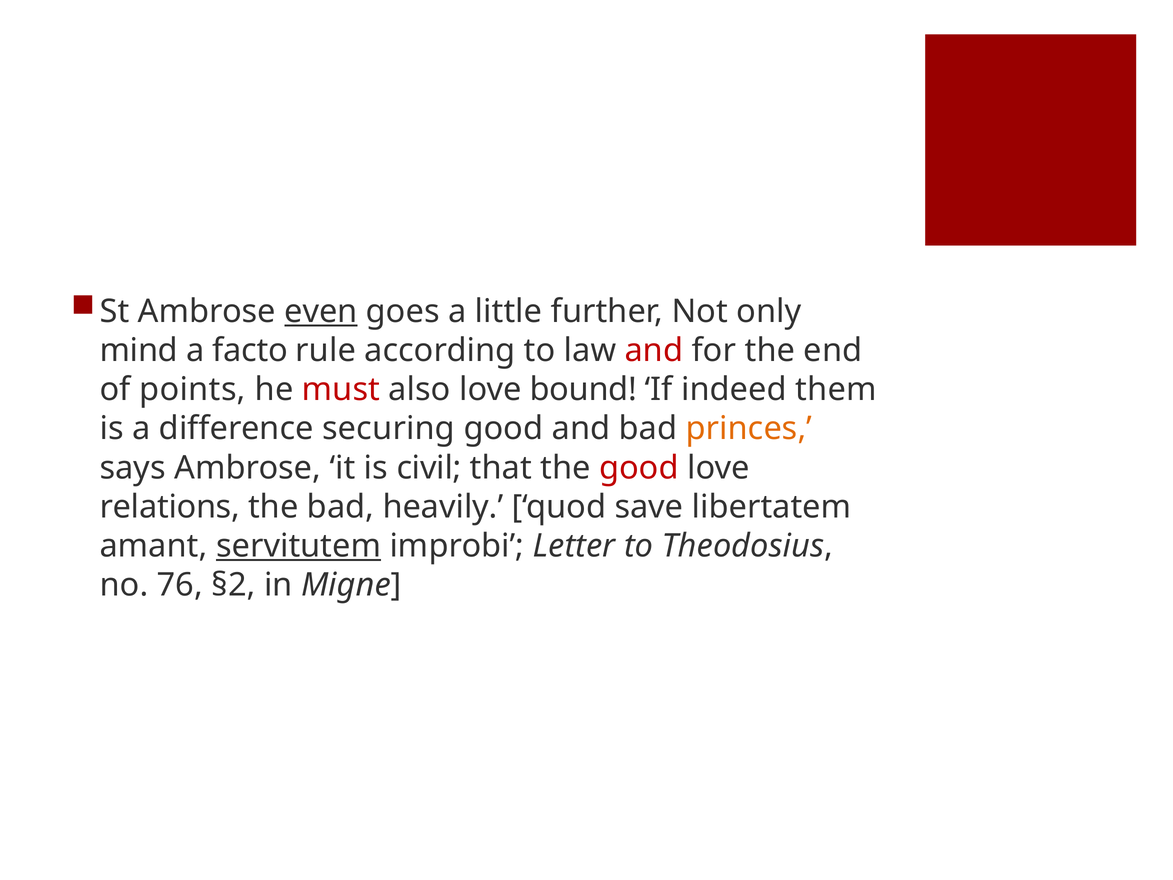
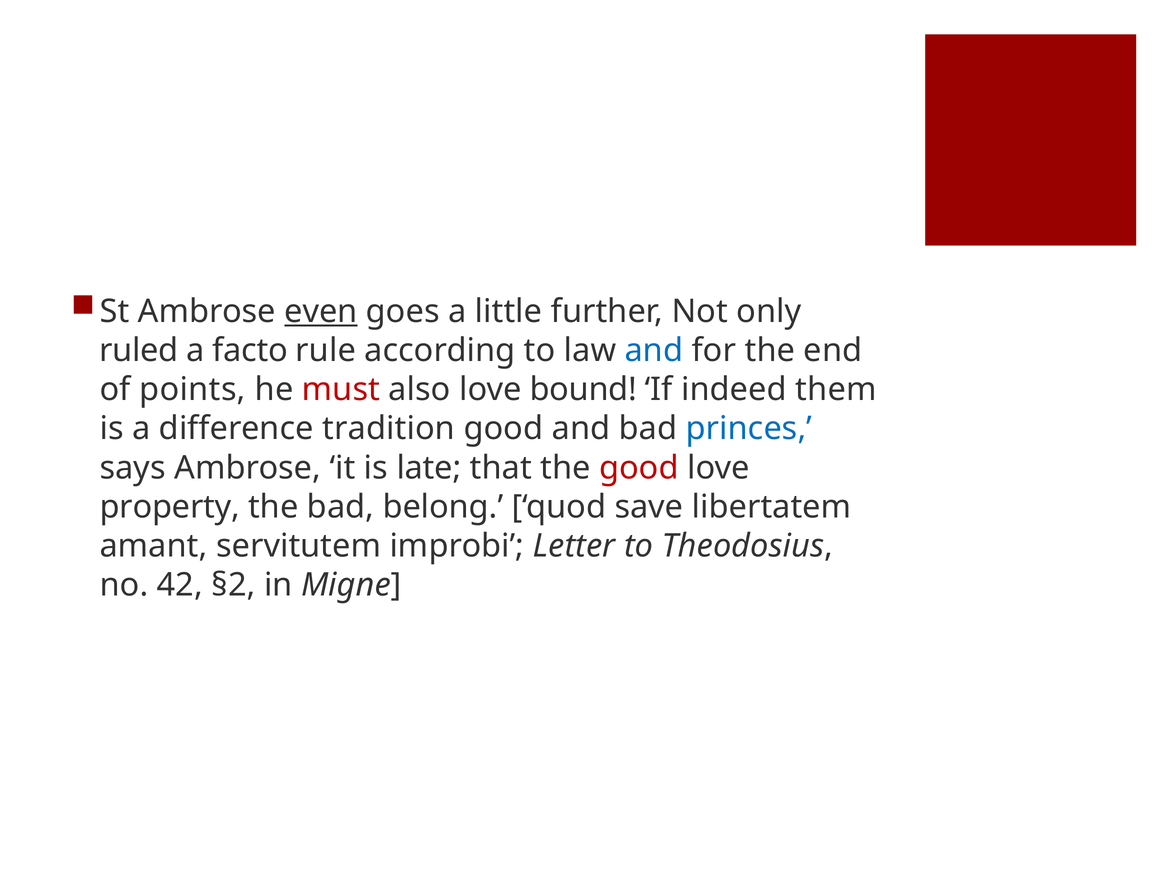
mind: mind -> ruled
and at (654, 350) colour: red -> blue
securing: securing -> tradition
princes colour: orange -> blue
civil: civil -> late
relations: relations -> property
heavily: heavily -> belong
servitutem underline: present -> none
76: 76 -> 42
